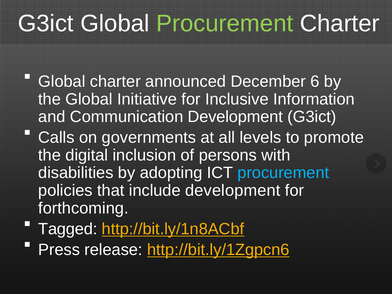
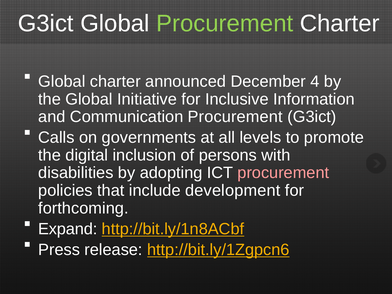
6: 6 -> 4
Communication Development: Development -> Procurement
procurement at (283, 173) colour: light blue -> pink
Tagged: Tagged -> Expand
